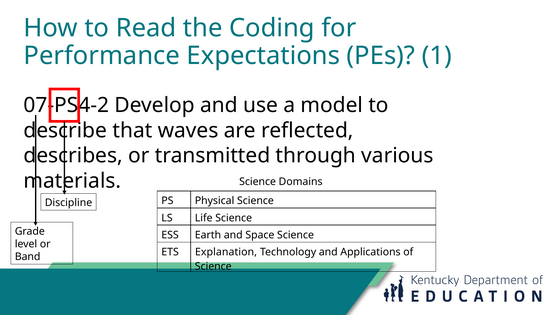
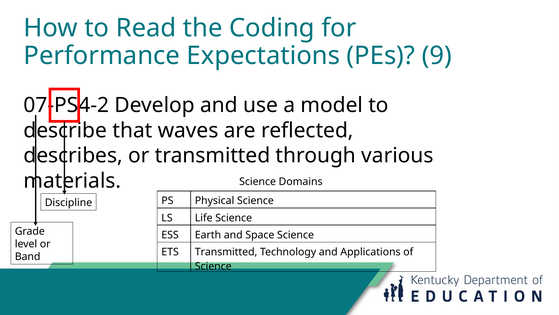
1: 1 -> 9
ETS Explanation: Explanation -> Transmitted
